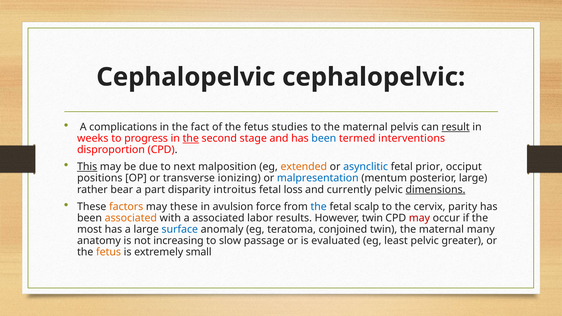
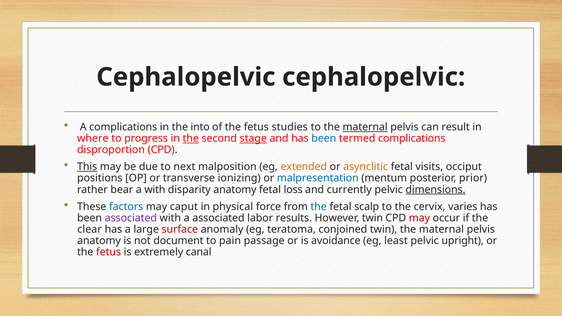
fact: fact -> into
maternal at (365, 127) underline: none -> present
result underline: present -> none
weeks: weeks -> where
stage underline: none -> present
termed interventions: interventions -> complications
asynclitic colour: blue -> orange
prior: prior -> visits
posterior large: large -> prior
a part: part -> with
disparity introitus: introitus -> anatomy
factors colour: orange -> blue
may these: these -> caput
avulsion: avulsion -> physical
parity: parity -> varies
associated at (131, 218) colour: orange -> purple
most: most -> clear
surface colour: blue -> red
twin the maternal many: many -> pelvis
increasing: increasing -> document
slow: slow -> pain
evaluated: evaluated -> avoidance
greater: greater -> upright
fetus at (109, 252) colour: orange -> red
small: small -> canal
